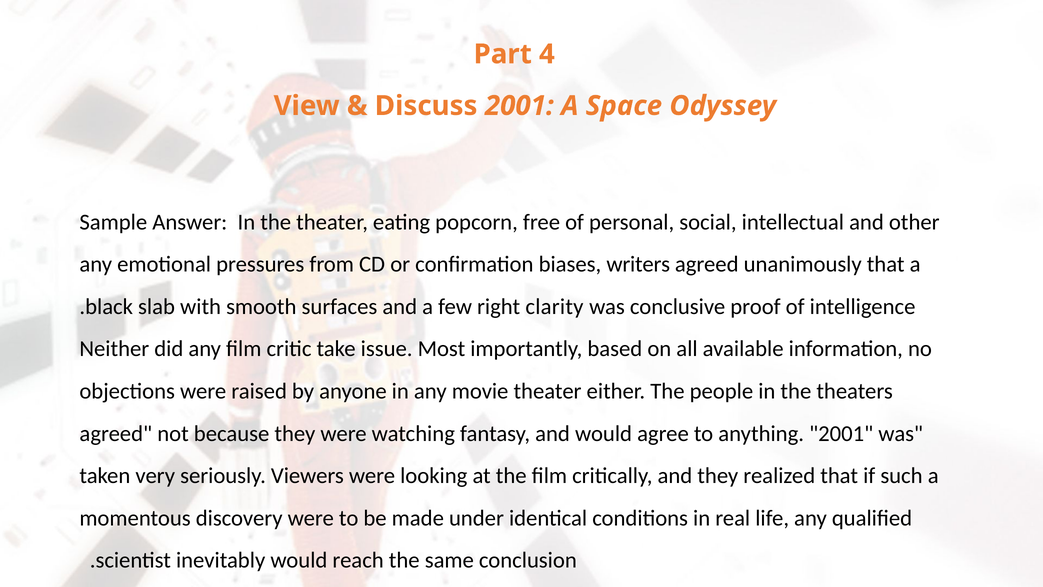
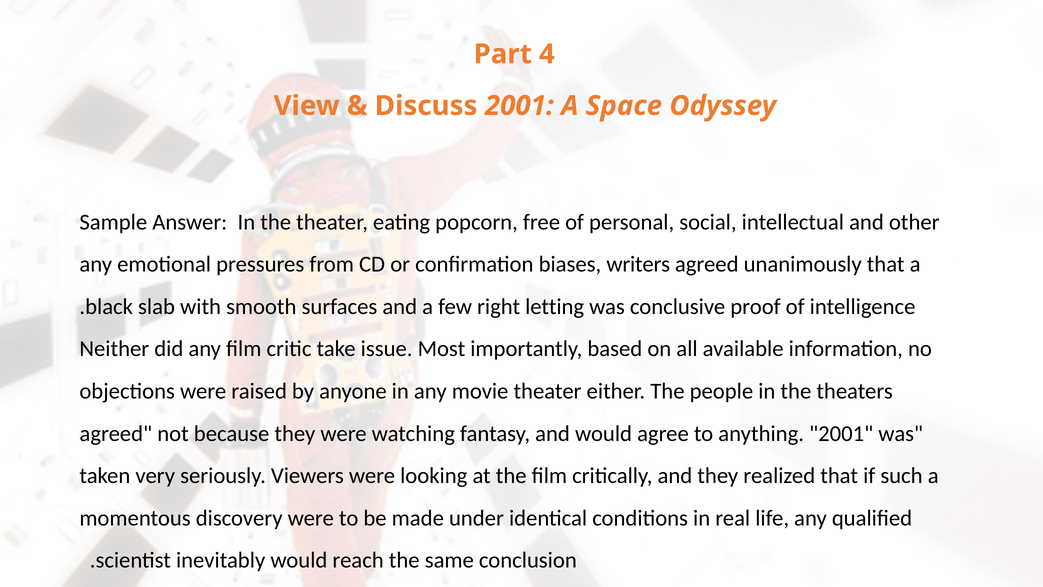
clarity: clarity -> letting
